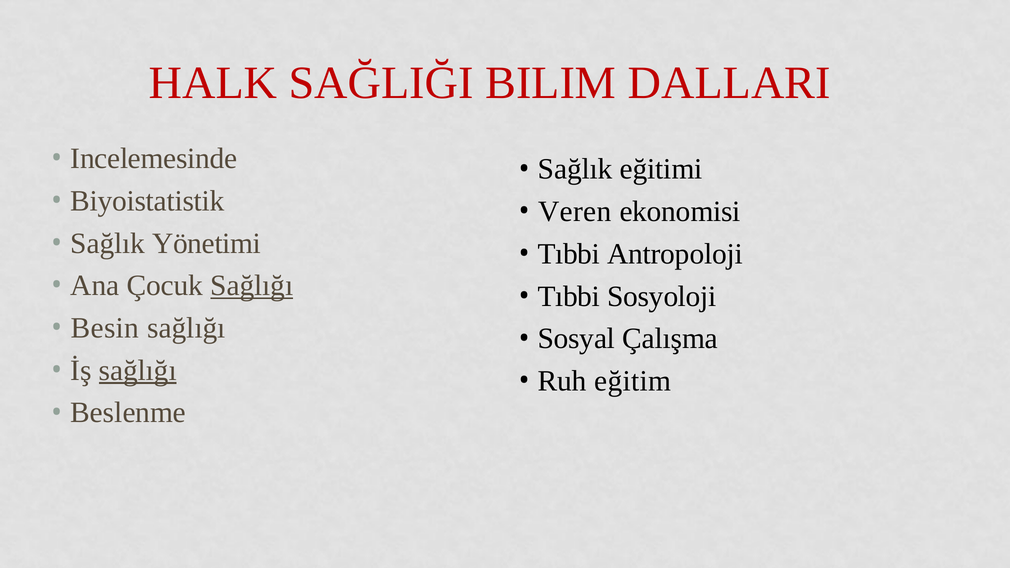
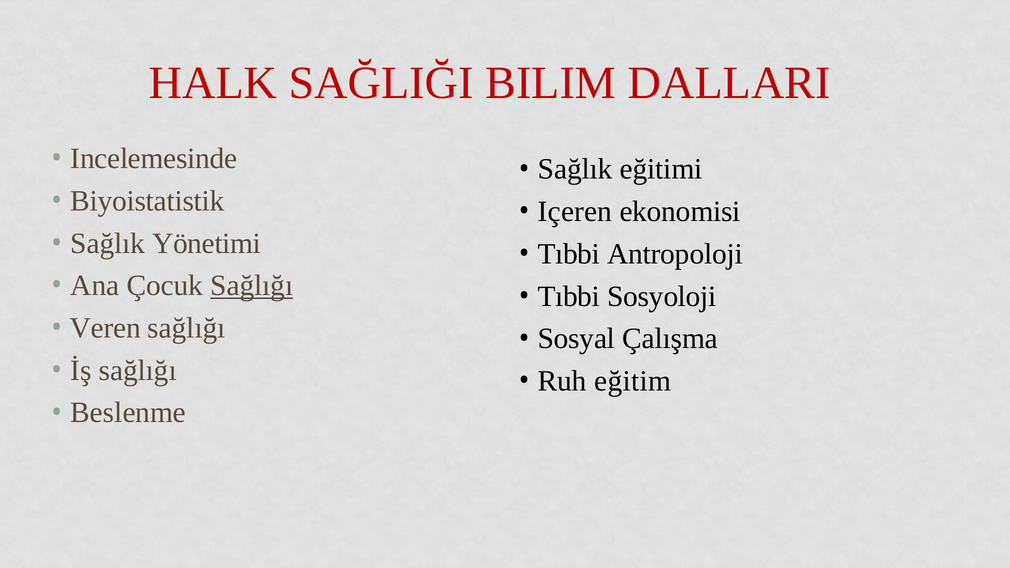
Veren: Veren -> Içeren
Besin: Besin -> Veren
sağlığı at (138, 370) underline: present -> none
